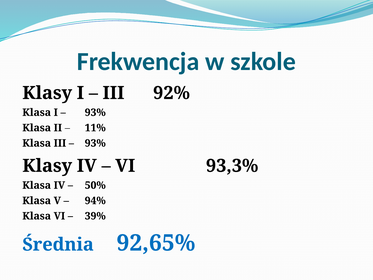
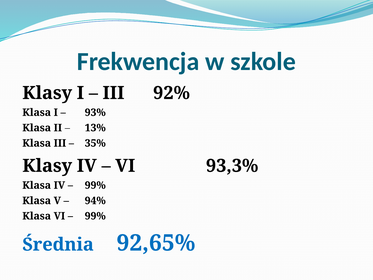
11%: 11% -> 13%
93% at (95, 143): 93% -> 35%
50% at (95, 185): 50% -> 99%
39% at (95, 216): 39% -> 99%
